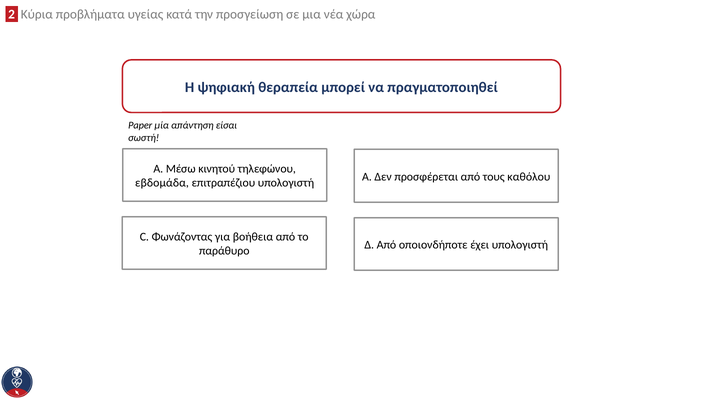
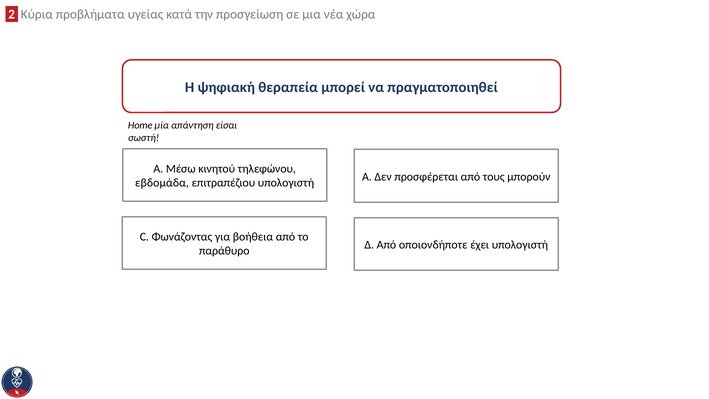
Paper: Paper -> Home
καθόλου: καθόλου -> μπορούν
